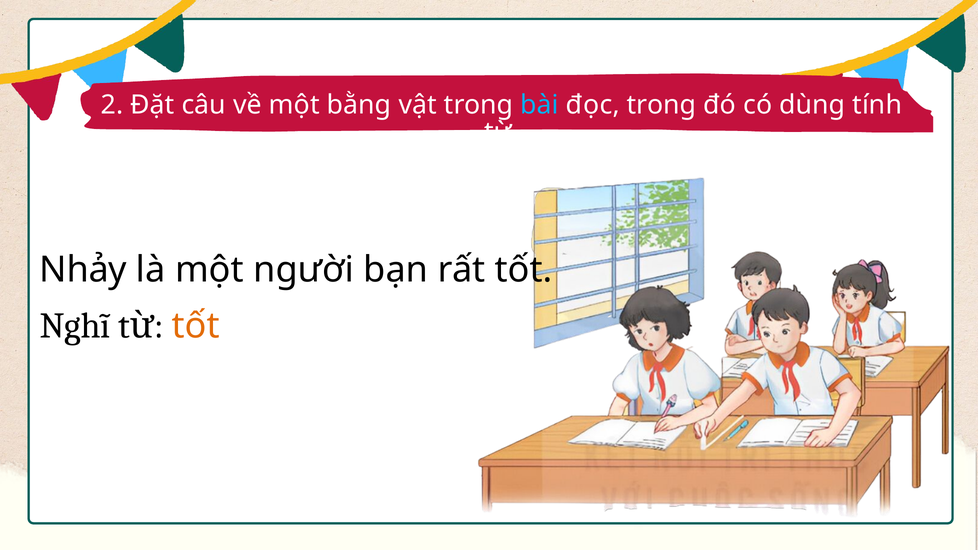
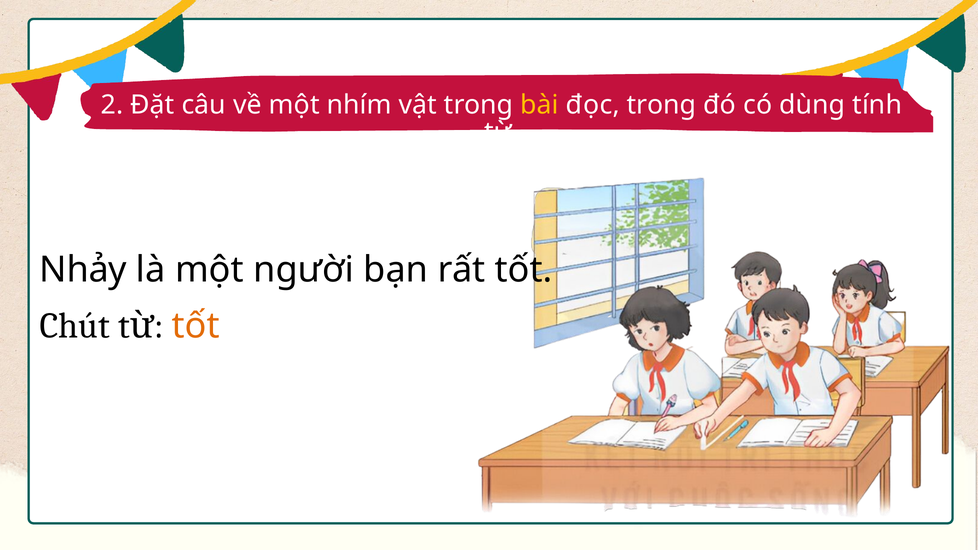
bằng: bằng -> nhím
bài colour: light blue -> yellow
Nghĩ: Nghĩ -> Chút
